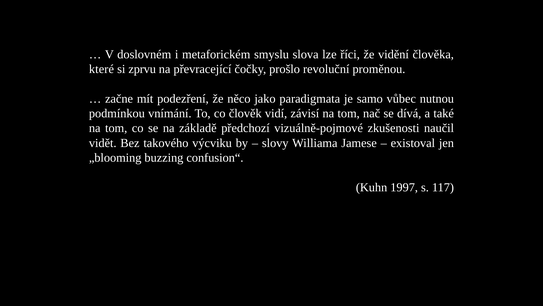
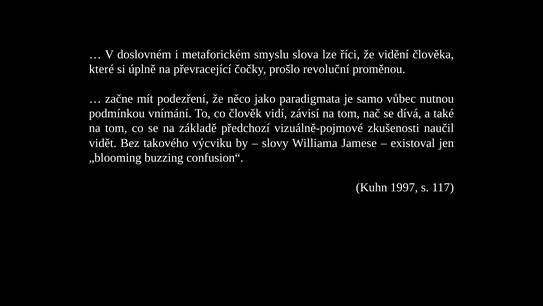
zprvu: zprvu -> úplně
